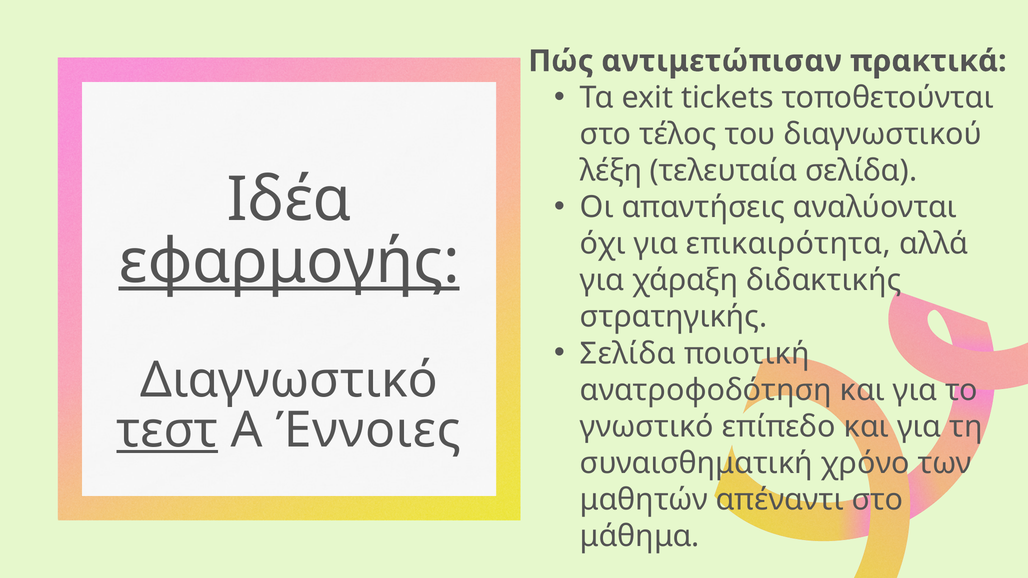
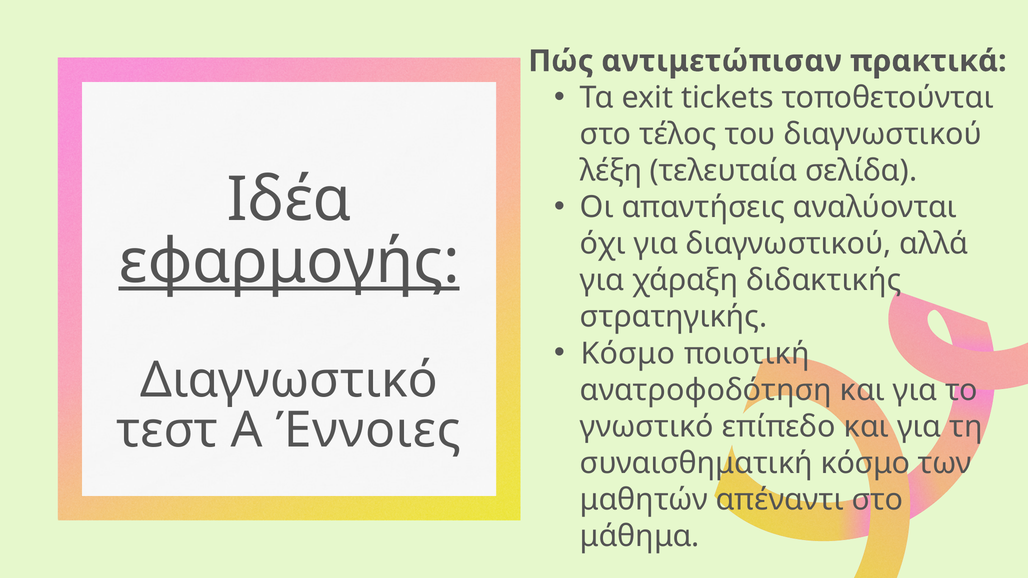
για επικαιρότητα: επικαιρότητα -> διαγνωστικού
Σελίδα at (628, 354): Σελίδα -> Κόσμο
τεστ underline: present -> none
συναισθηματική χρόνο: χρόνο -> κόσμο
